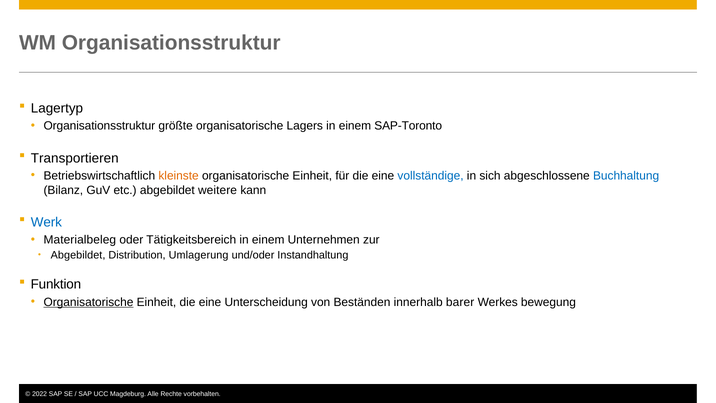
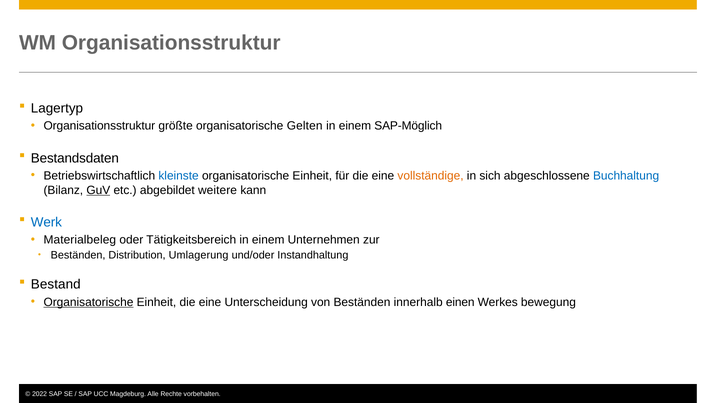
Lagers: Lagers -> Gelten
SAP-Toronto: SAP-Toronto -> SAP-Möglich
Transportieren: Transportieren -> Bestandsdaten
kleinste colour: orange -> blue
vollständige colour: blue -> orange
GuV underline: none -> present
Abgebildet at (78, 255): Abgebildet -> Beständen
Funktion: Funktion -> Bestand
barer: barer -> einen
